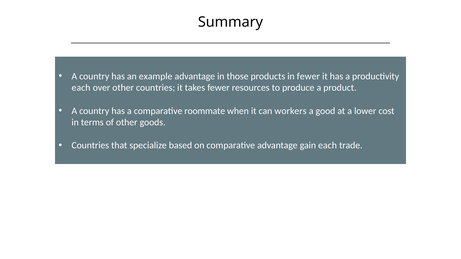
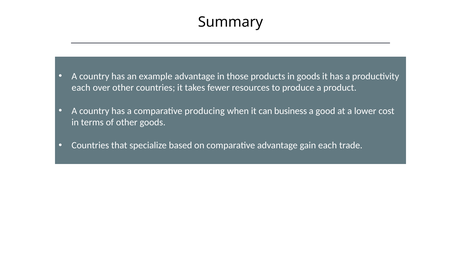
in fewer: fewer -> goods
roommate: roommate -> producing
workers: workers -> business
